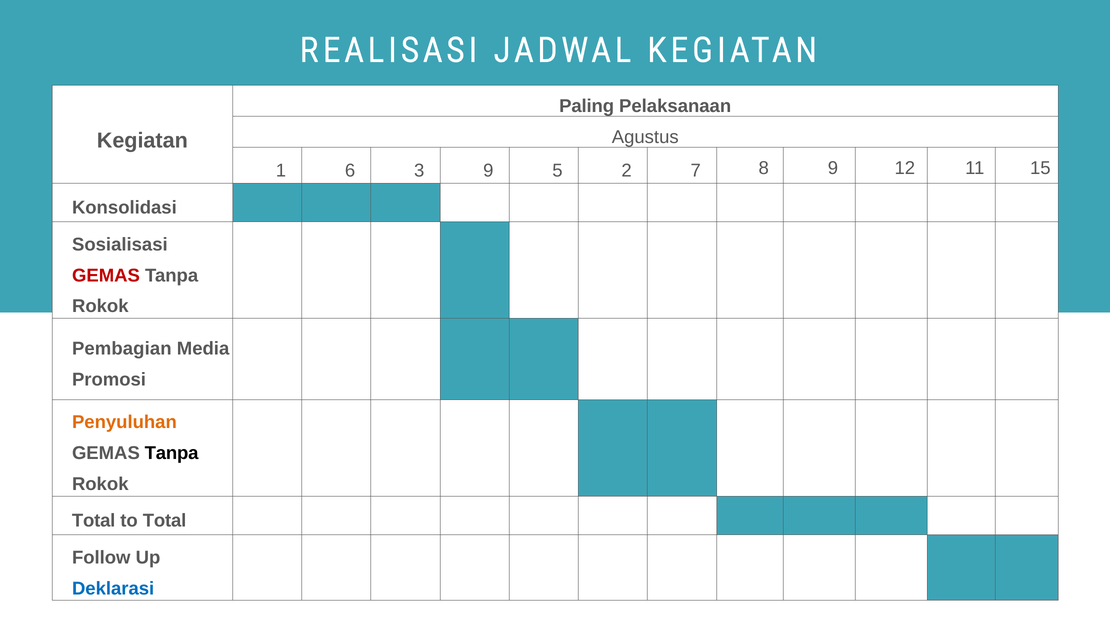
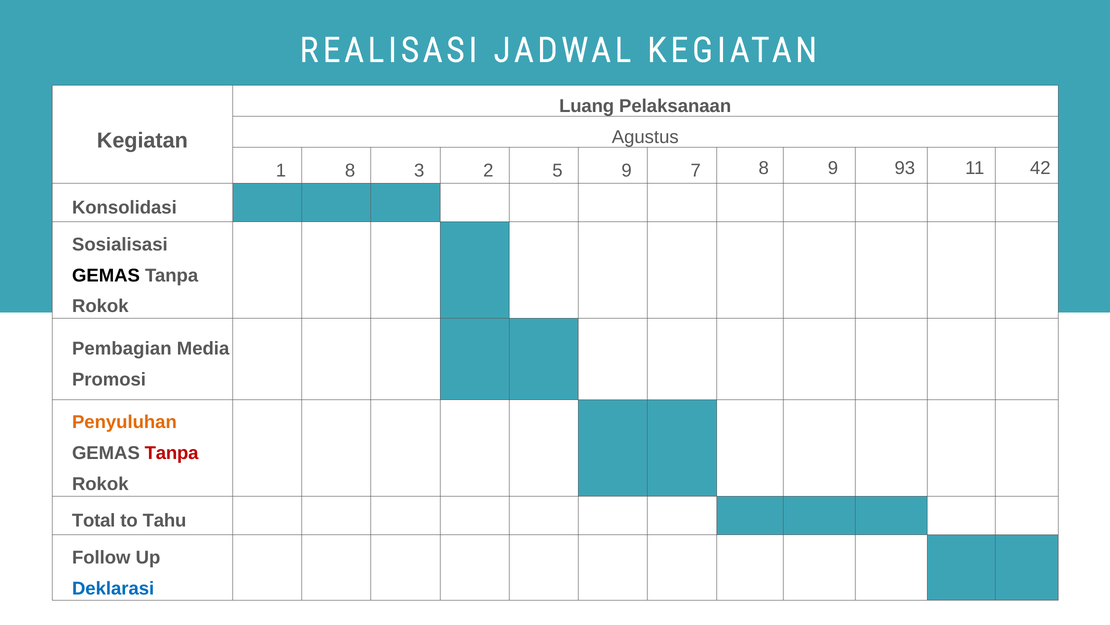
Paling: Paling -> Luang
1 6: 6 -> 8
3 9: 9 -> 2
5 2: 2 -> 9
12: 12 -> 93
15: 15 -> 42
GEMAS at (106, 275) colour: red -> black
Tanpa at (172, 453) colour: black -> red
to Total: Total -> Tahu
